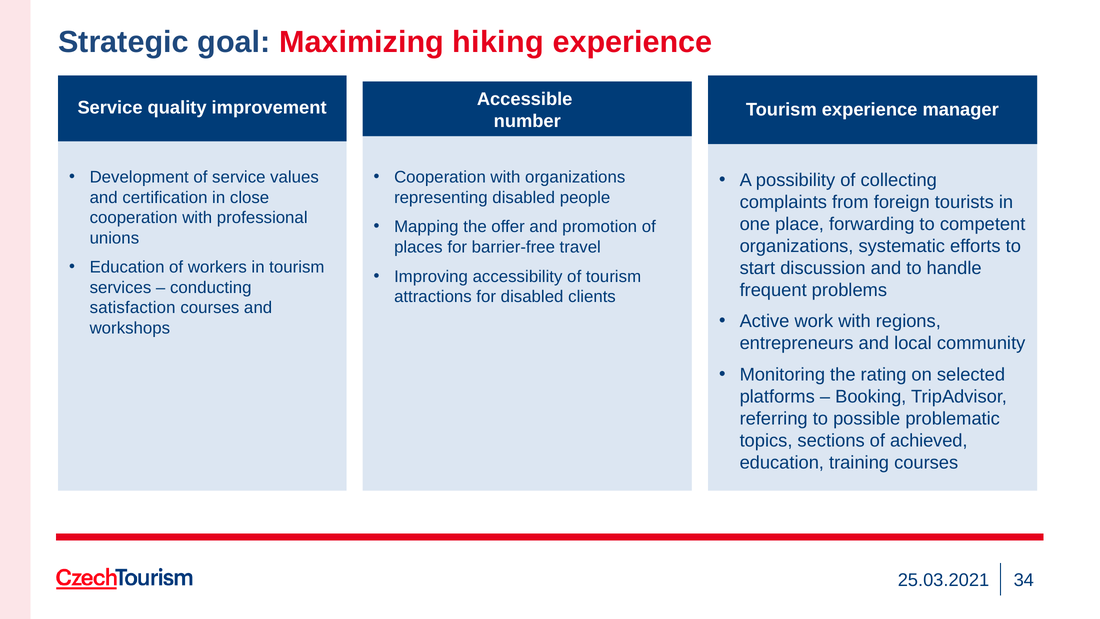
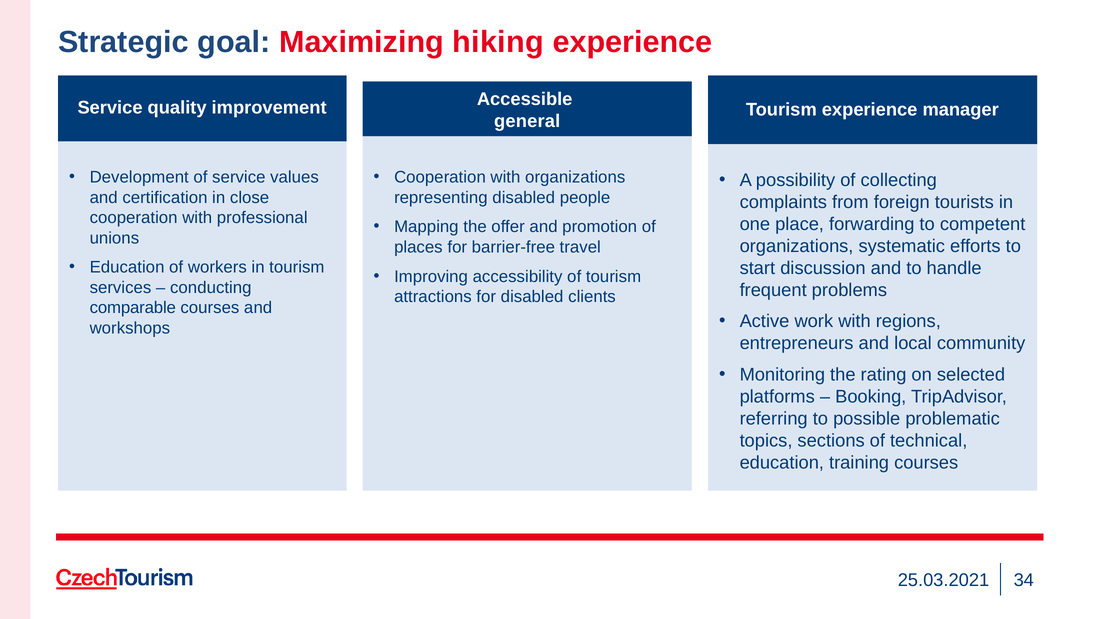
number: number -> general
satisfaction: satisfaction -> comparable
achieved: achieved -> technical
